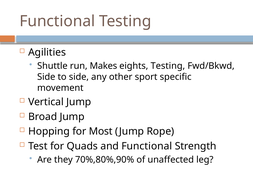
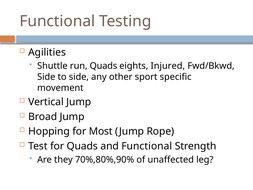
run Makes: Makes -> Quads
eights Testing: Testing -> Injured
